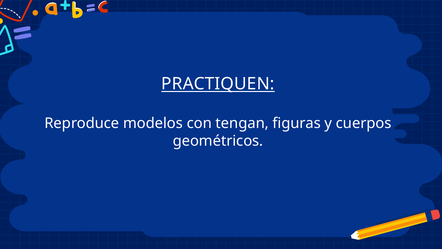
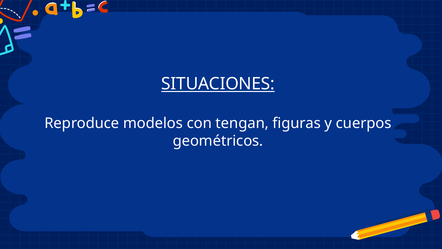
PRACTIQUEN: PRACTIQUEN -> SITUACIONES
